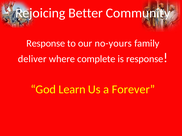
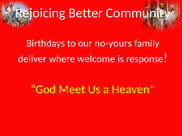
Response at (46, 43): Response -> Birthdays
complete: complete -> welcome
Learn: Learn -> Meet
Forever: Forever -> Heaven
